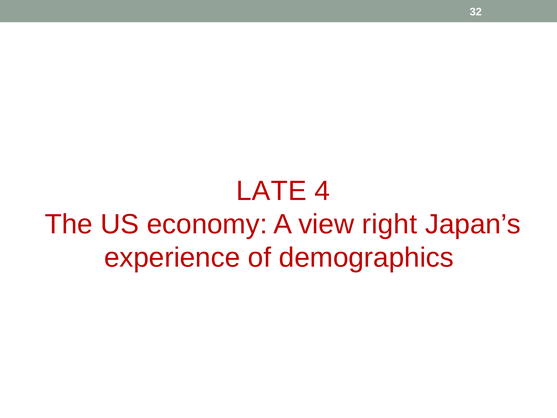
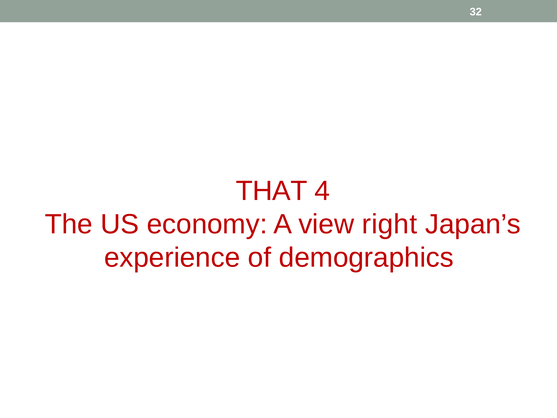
LATE: LATE -> THAT
